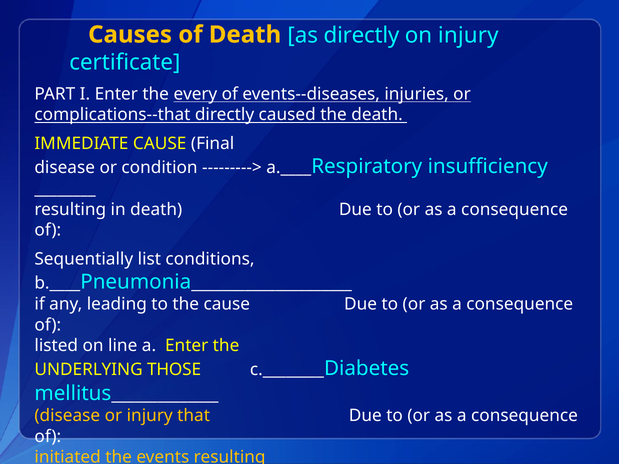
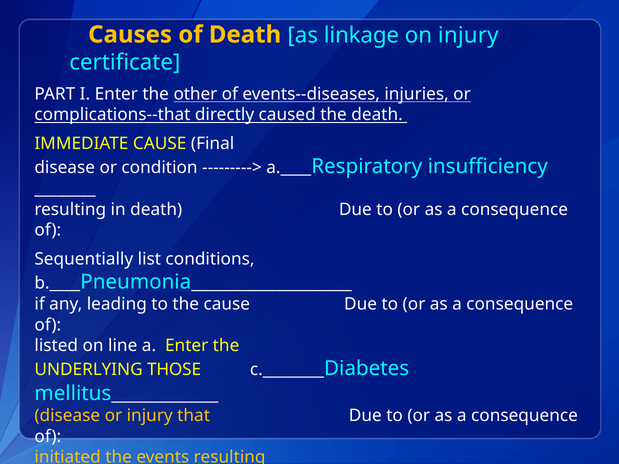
as directly: directly -> linkage
the every: every -> other
